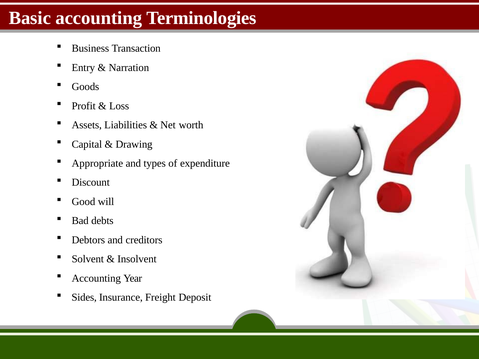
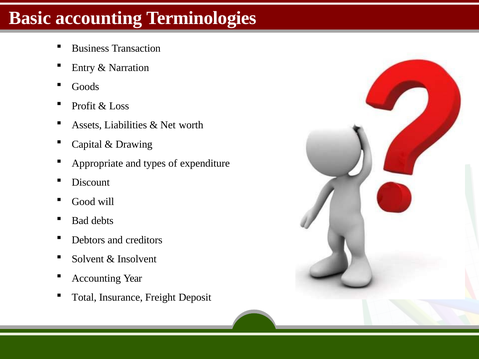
Sides: Sides -> Total
